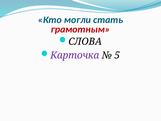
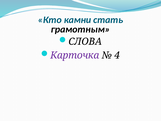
могли: могли -> камни
грамотным colour: red -> black
5: 5 -> 4
